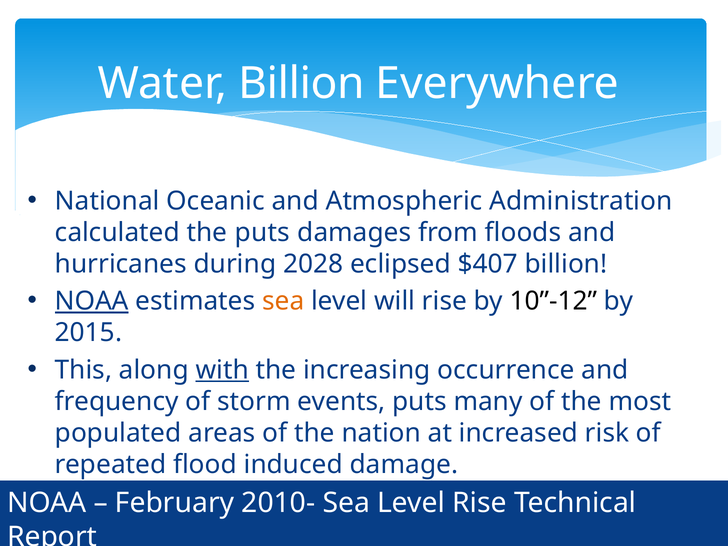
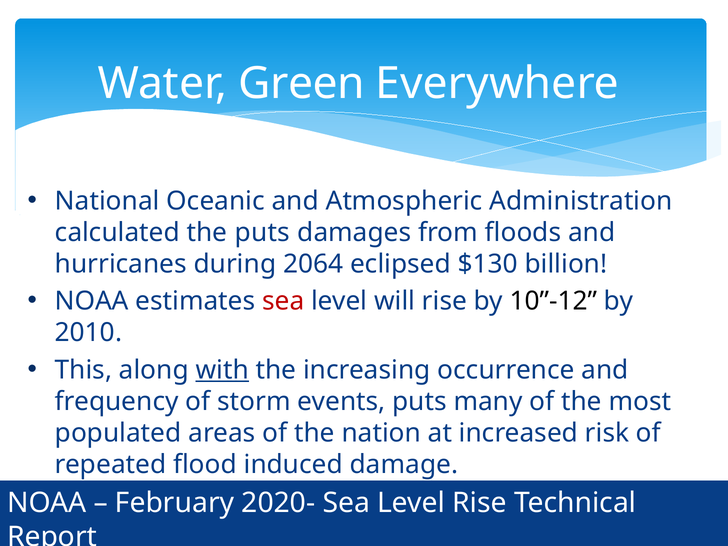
Water Billion: Billion -> Green
2028: 2028 -> 2064
$407: $407 -> $130
NOAA at (92, 301) underline: present -> none
sea at (283, 301) colour: orange -> red
2015: 2015 -> 2010
2010-: 2010- -> 2020-
